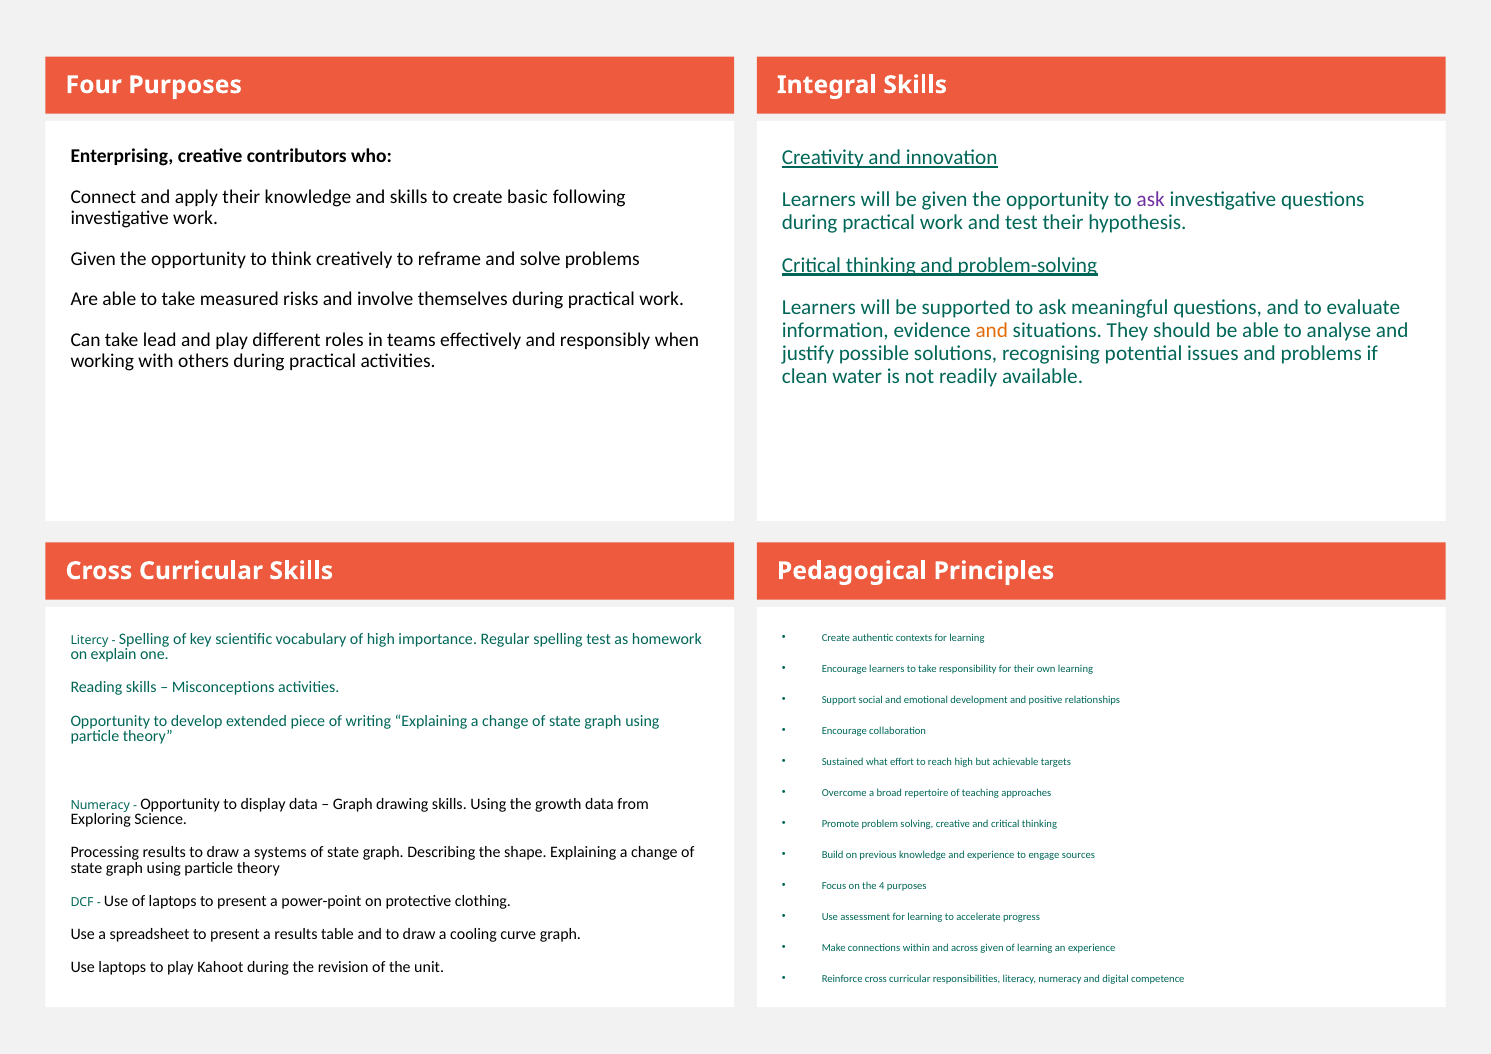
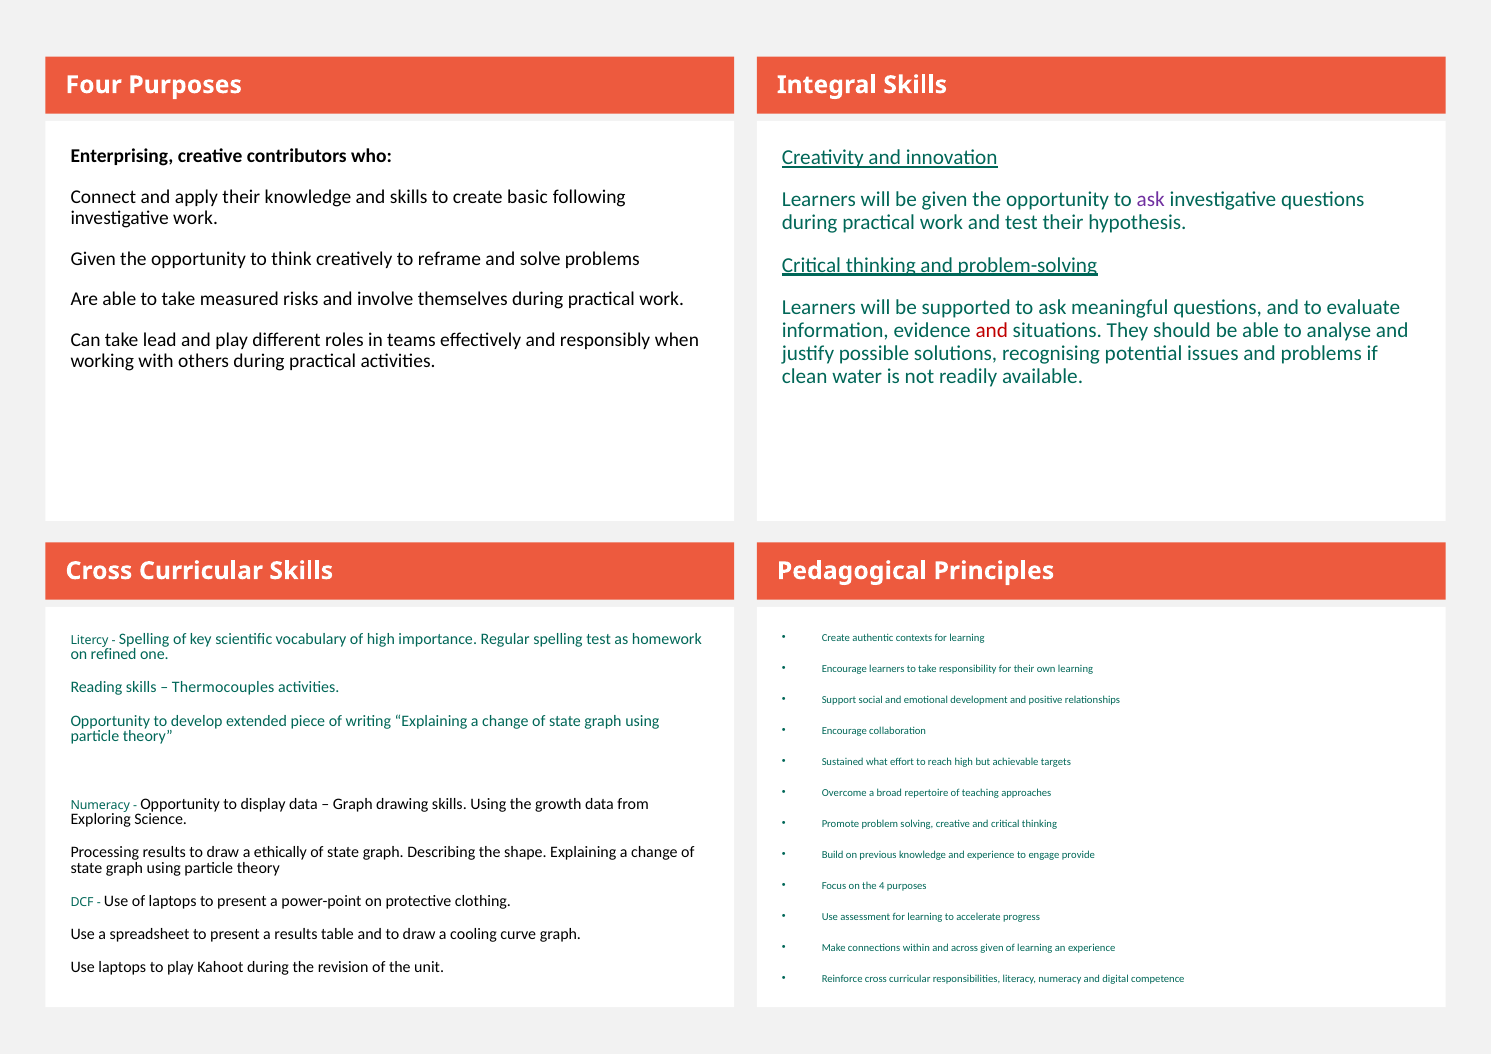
and at (992, 331) colour: orange -> red
explain: explain -> refined
Misconceptions: Misconceptions -> Thermocouples
systems: systems -> ethically
sources: sources -> provide
